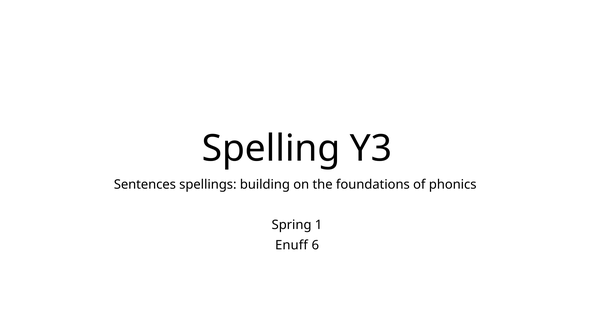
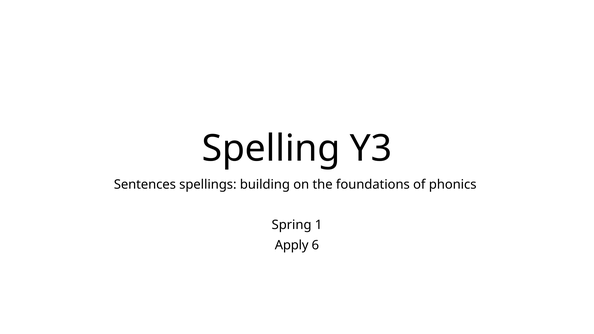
Enuff: Enuff -> Apply
